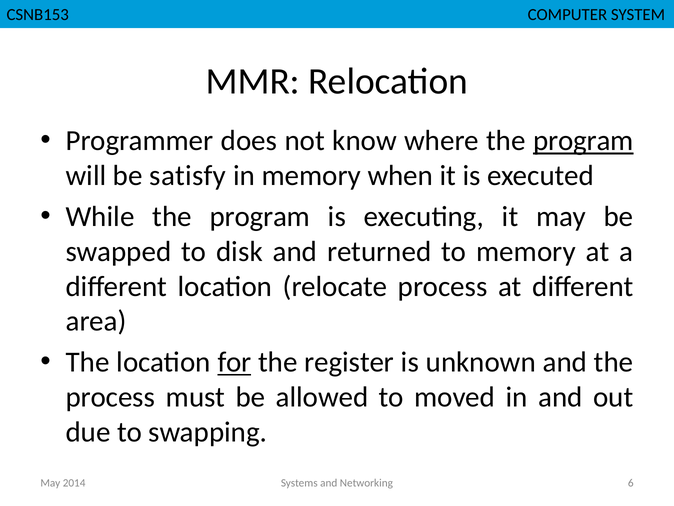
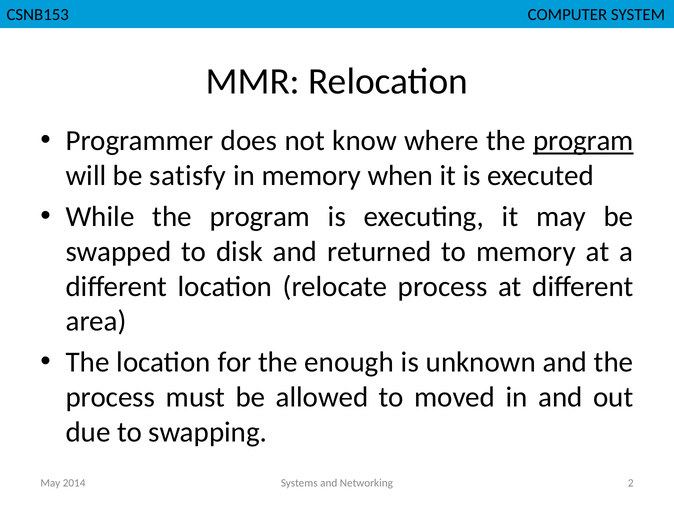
for underline: present -> none
register: register -> enough
6: 6 -> 2
